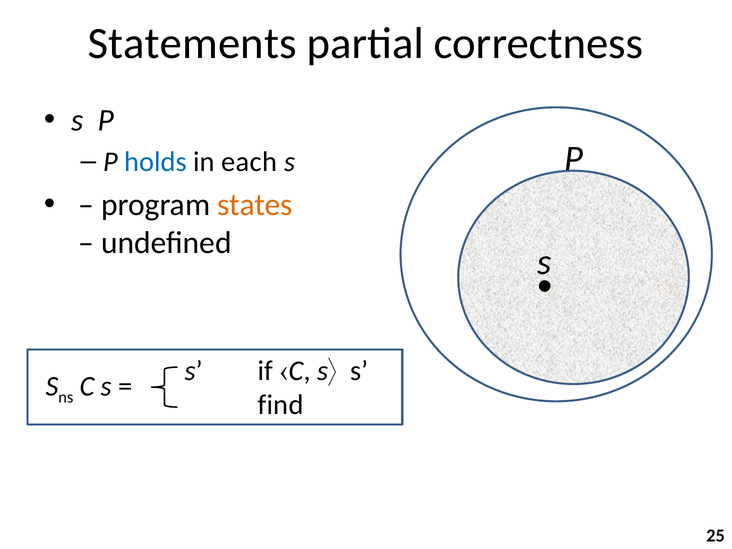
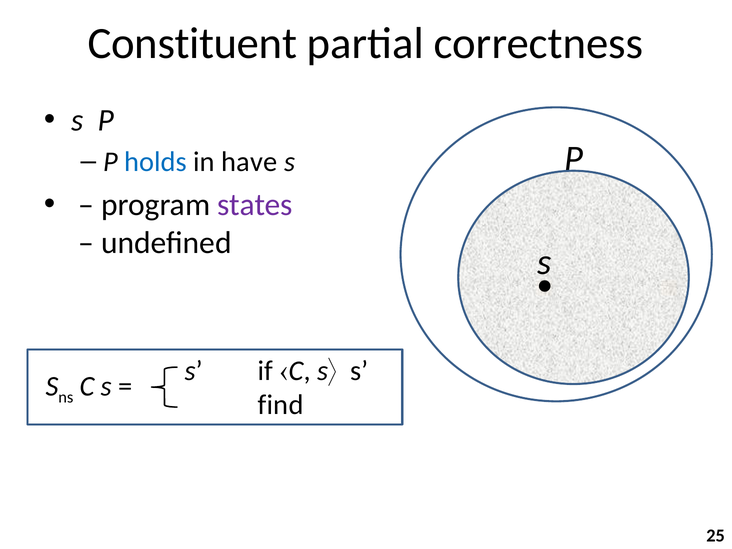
Statements: Statements -> Constituent
each: each -> have
states colour: orange -> purple
